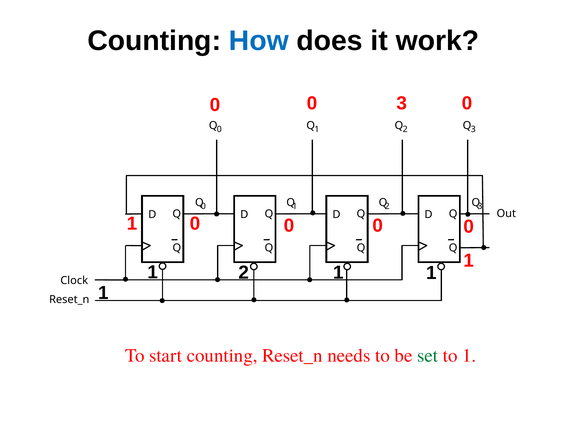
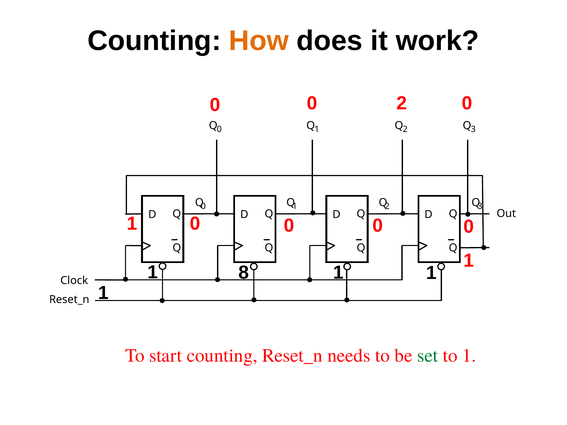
How colour: blue -> orange
0 3: 3 -> 2
1 2: 2 -> 8
